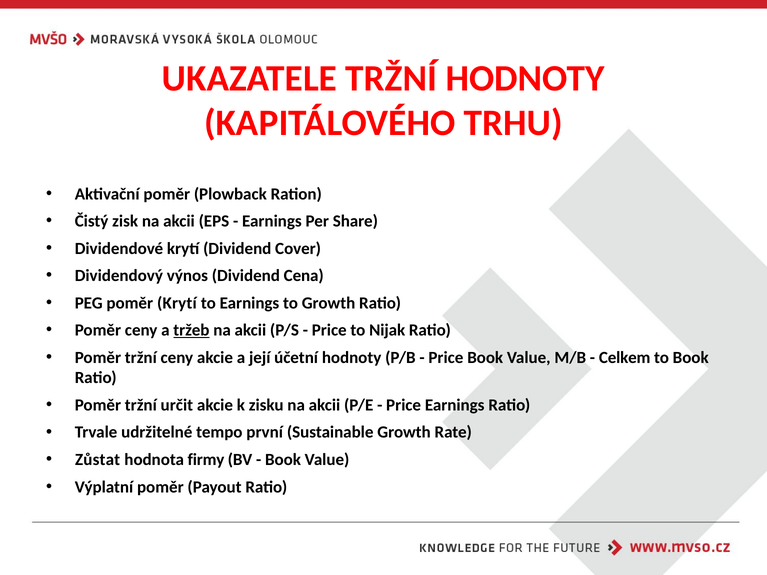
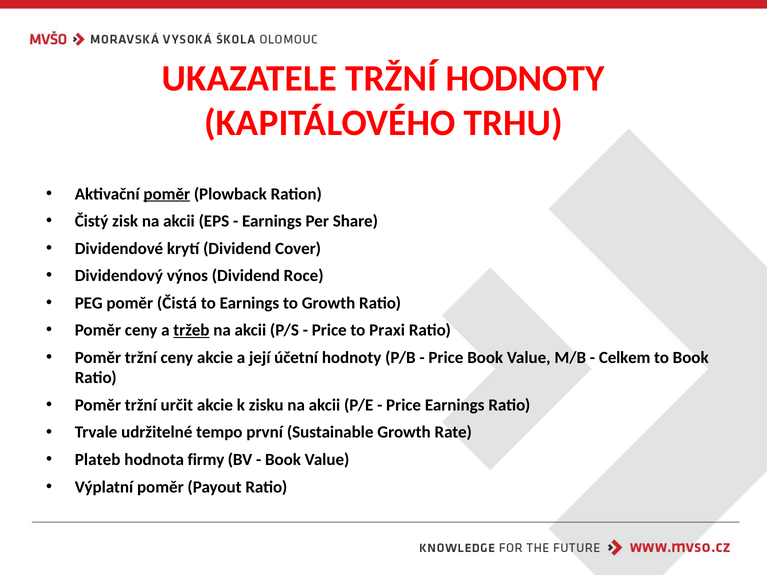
poměr at (167, 194) underline: none -> present
Cena: Cena -> Roce
poměr Krytí: Krytí -> Čistá
Nijak: Nijak -> Praxi
Zůstat: Zůstat -> Plateb
